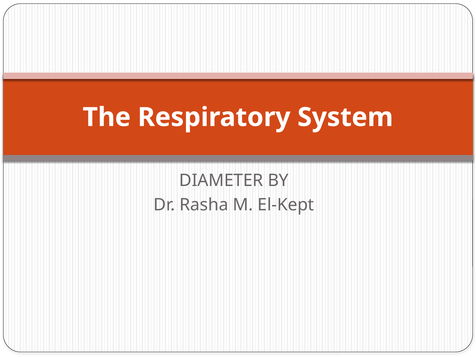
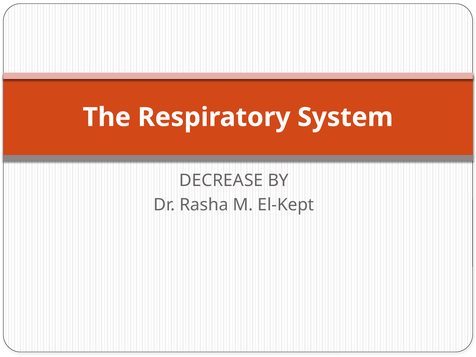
DIAMETER: DIAMETER -> DECREASE
